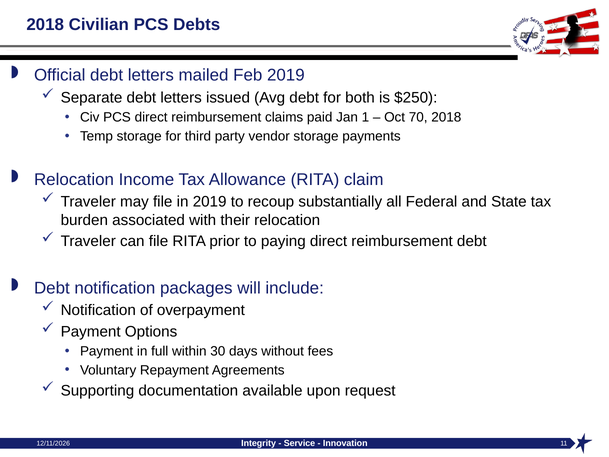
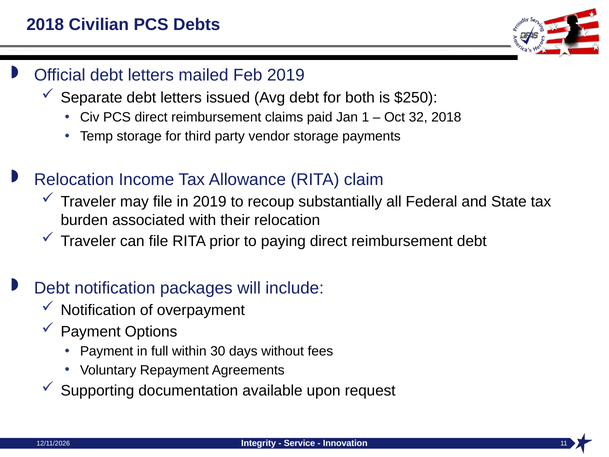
70: 70 -> 32
